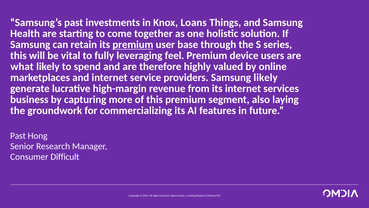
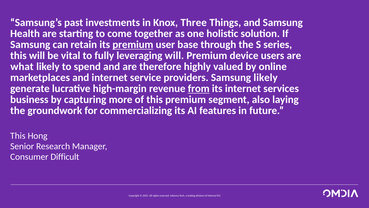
Loans: Loans -> Three
leveraging feel: feel -> will
from underline: none -> present
Past at (18, 136): Past -> This
